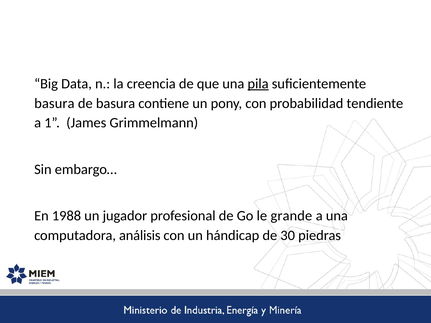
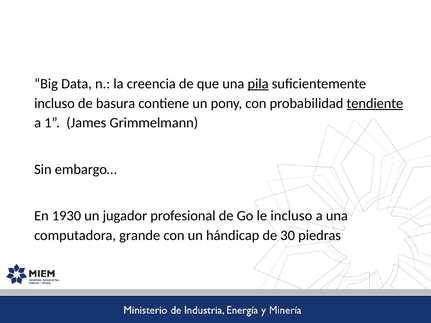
basura at (54, 103): basura -> incluso
tendiente underline: none -> present
1988: 1988 -> 1930
le grande: grande -> incluso
análisis: análisis -> grande
